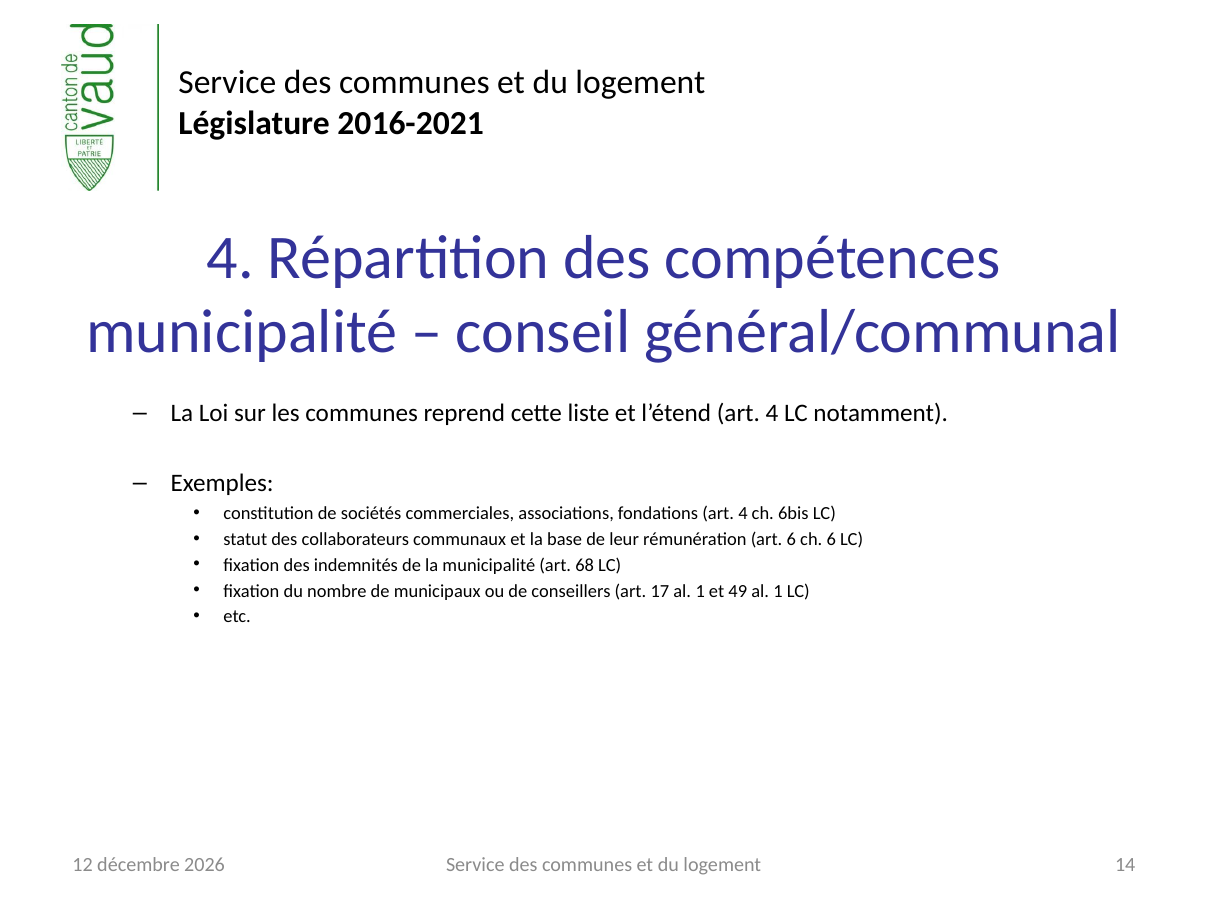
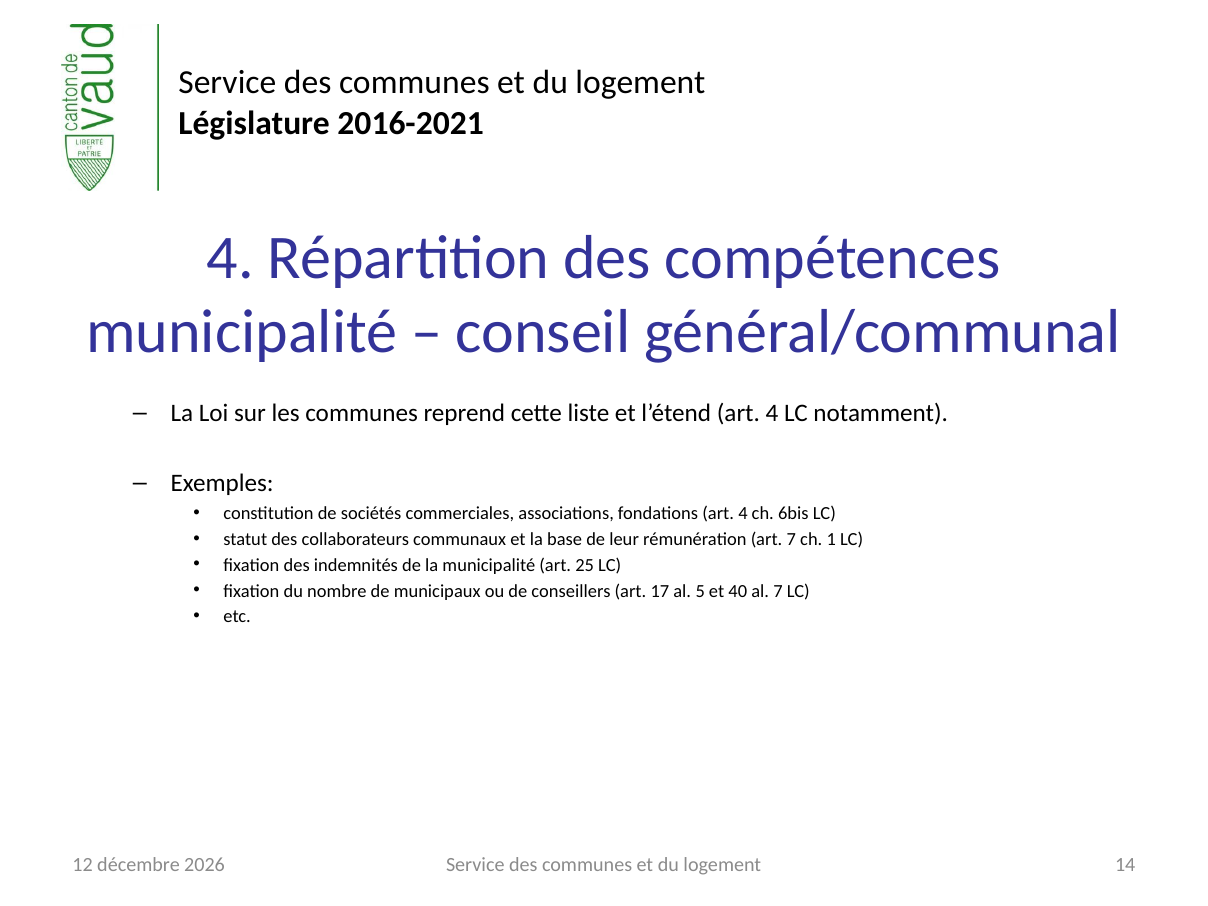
art 6: 6 -> 7
ch 6: 6 -> 1
68: 68 -> 25
17 al 1: 1 -> 5
49: 49 -> 40
1 at (778, 591): 1 -> 7
